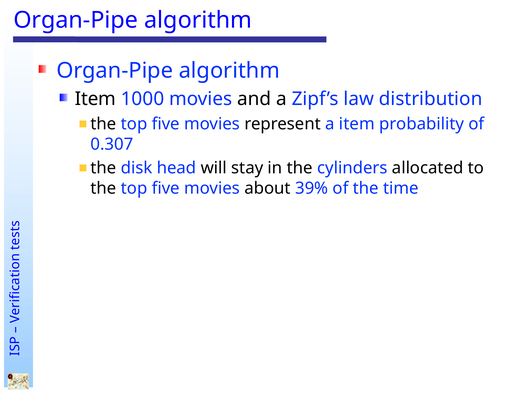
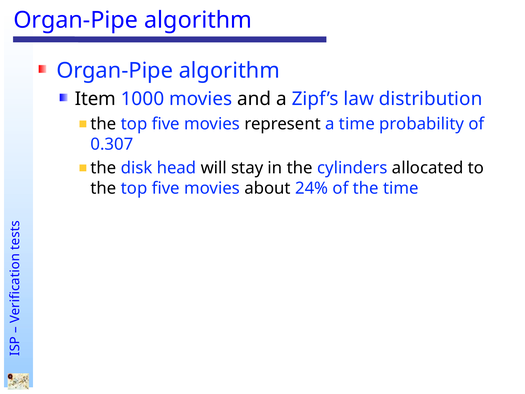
a item: item -> time
39%: 39% -> 24%
